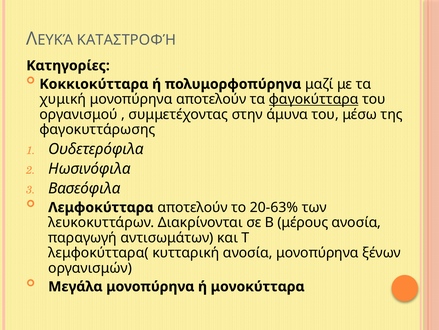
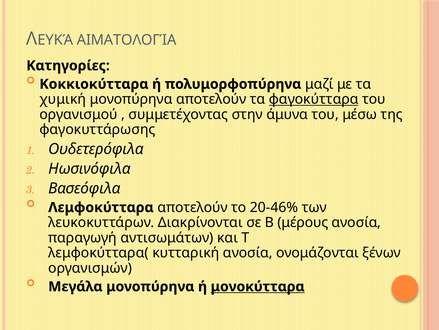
ΚΑΤΑΣΤΡΟΦΉ: ΚΑΤΑΣΤΡΟΦΉ -> ΑΙΜΑΤΟΛΟΓΊΑ
20-63%: 20-63% -> 20-46%
ανοσία μονοπύρηνα: μονοπύρηνα -> ονομάζονται
μονοκύτταρα underline: none -> present
